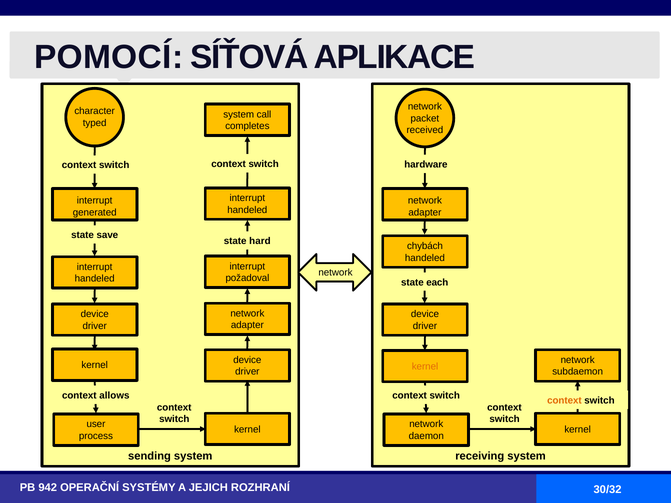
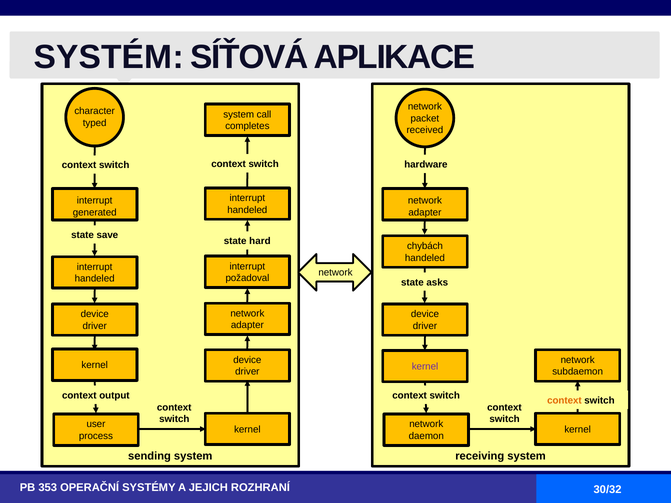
POMOCÍ: POMOCÍ -> SYSTÉM
each: each -> asks
kernel at (425, 367) colour: orange -> purple
allows: allows -> output
942: 942 -> 353
